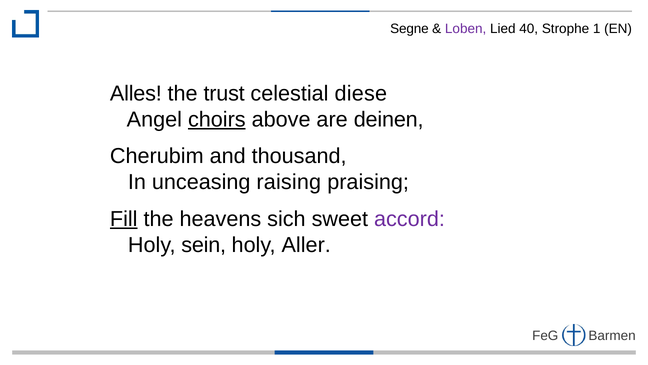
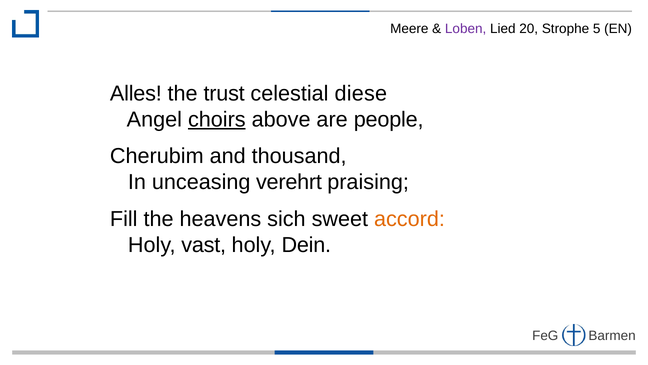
Segne: Segne -> Meere
40: 40 -> 20
1: 1 -> 5
deinen: deinen -> people
raising: raising -> verehrt
Fill underline: present -> none
accord colour: purple -> orange
sein: sein -> vast
Aller: Aller -> Dein
